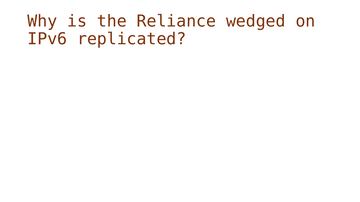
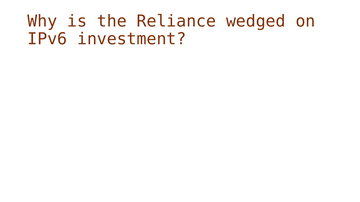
replicated: replicated -> investment
